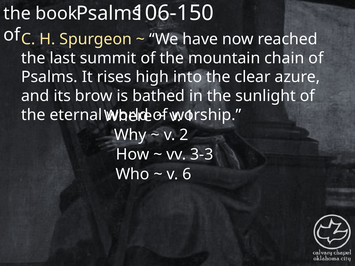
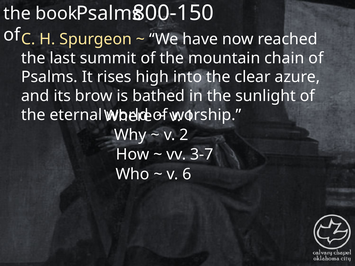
106-150: 106-150 -> 800-150
3-3: 3-3 -> 3-7
